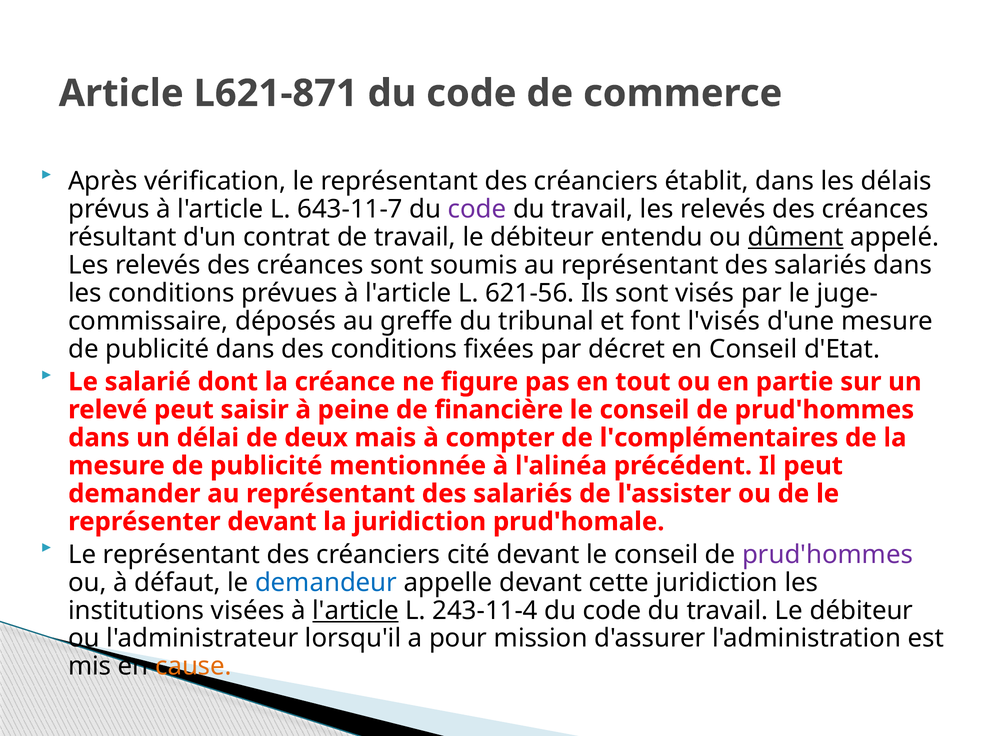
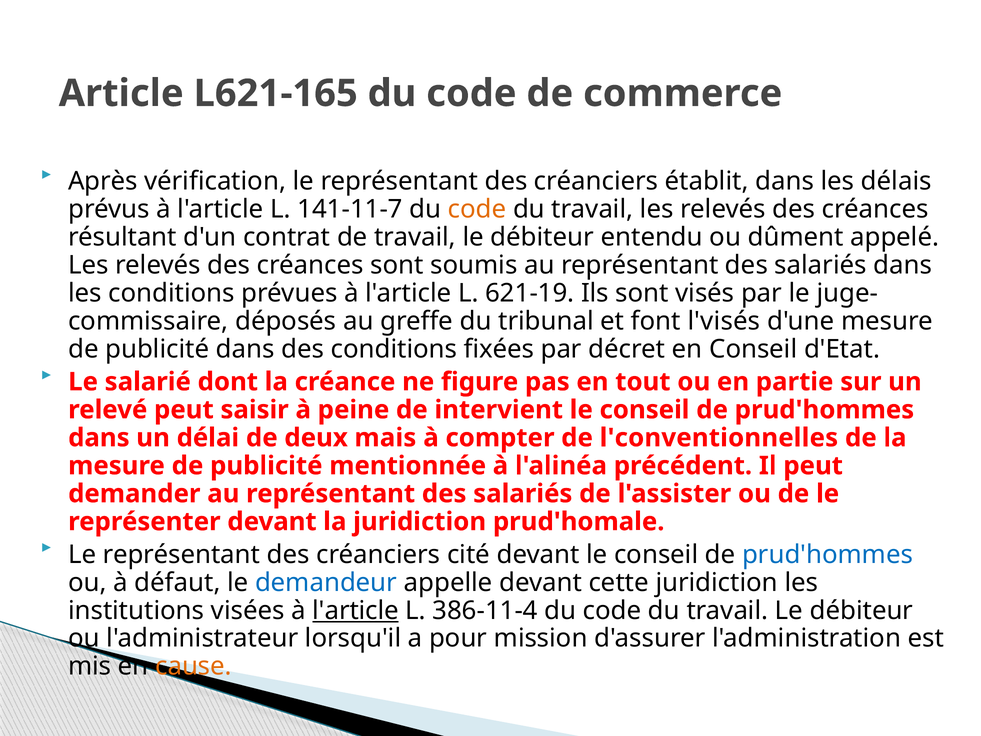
L621-871: L621-871 -> L621-165
643-11-7: 643-11-7 -> 141-11-7
code at (477, 209) colour: purple -> orange
dûment underline: present -> none
621-56: 621-56 -> 621-19
financière: financière -> intervient
l'complémentaires: l'complémentaires -> l'conventionnelles
prud'hommes at (828, 554) colour: purple -> blue
243-11-4: 243-11-4 -> 386-11-4
